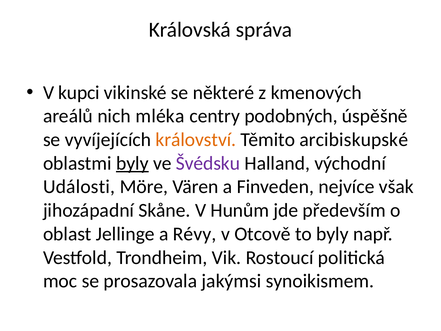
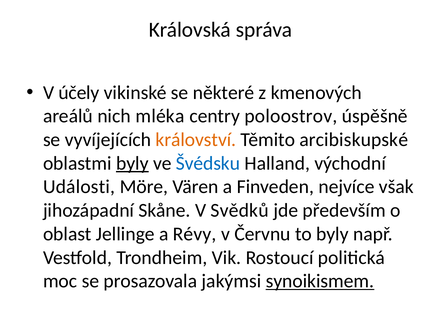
kupci: kupci -> účely
podobných: podobných -> poloostrov
Švédsku colour: purple -> blue
Hunům: Hunům -> Svědků
Otcově: Otcově -> Červnu
synoikismem underline: none -> present
